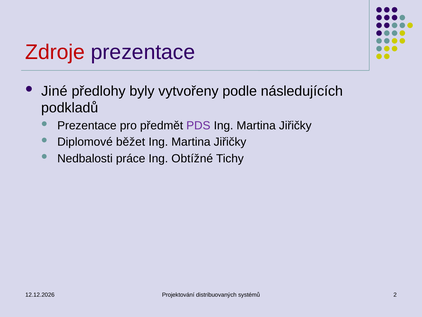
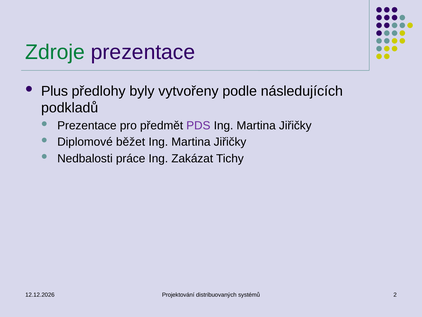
Zdroje colour: red -> green
Jiné: Jiné -> Plus
Obtížné: Obtížné -> Zakázat
